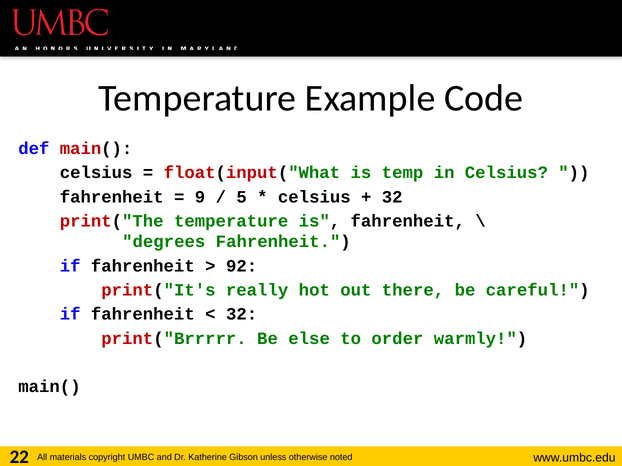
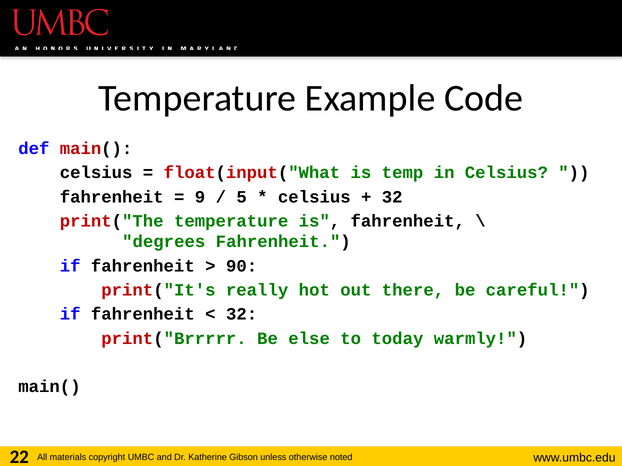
92: 92 -> 90
order: order -> today
